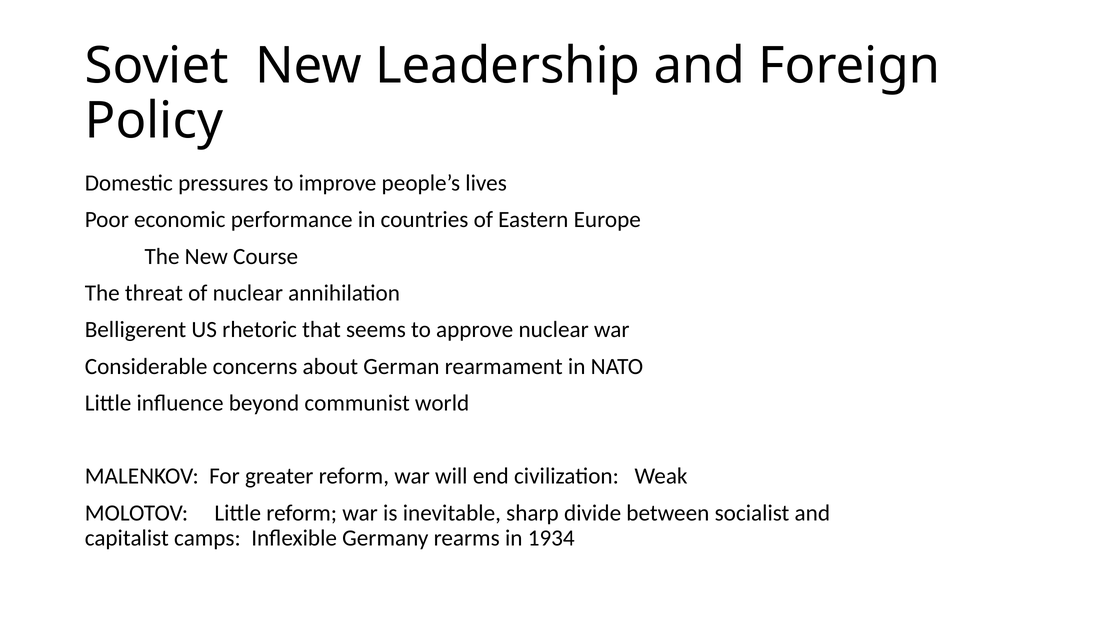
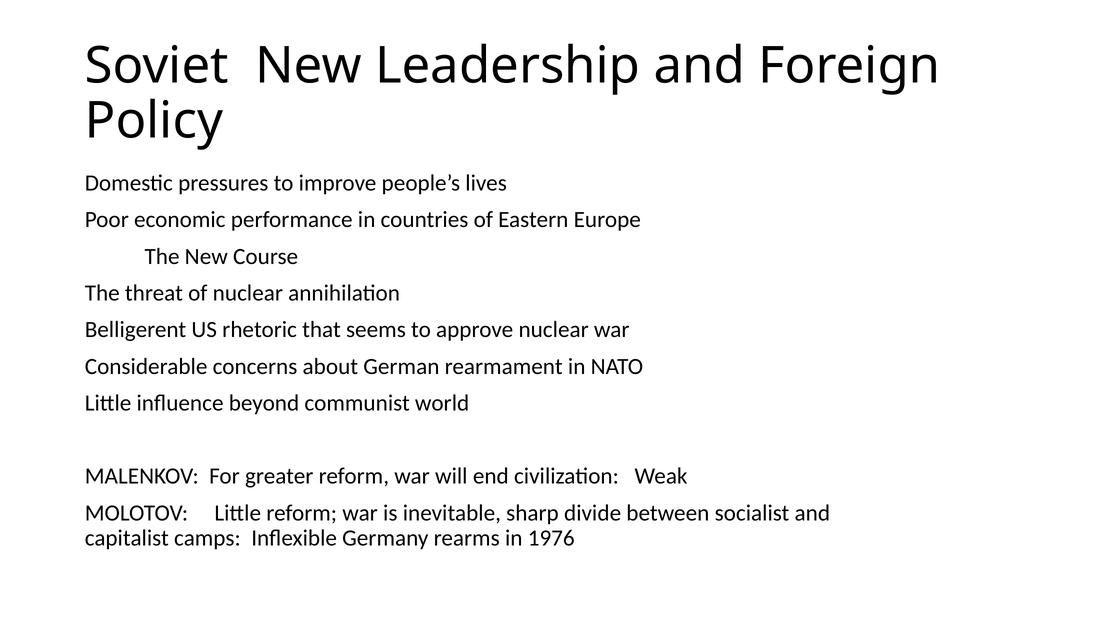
1934: 1934 -> 1976
